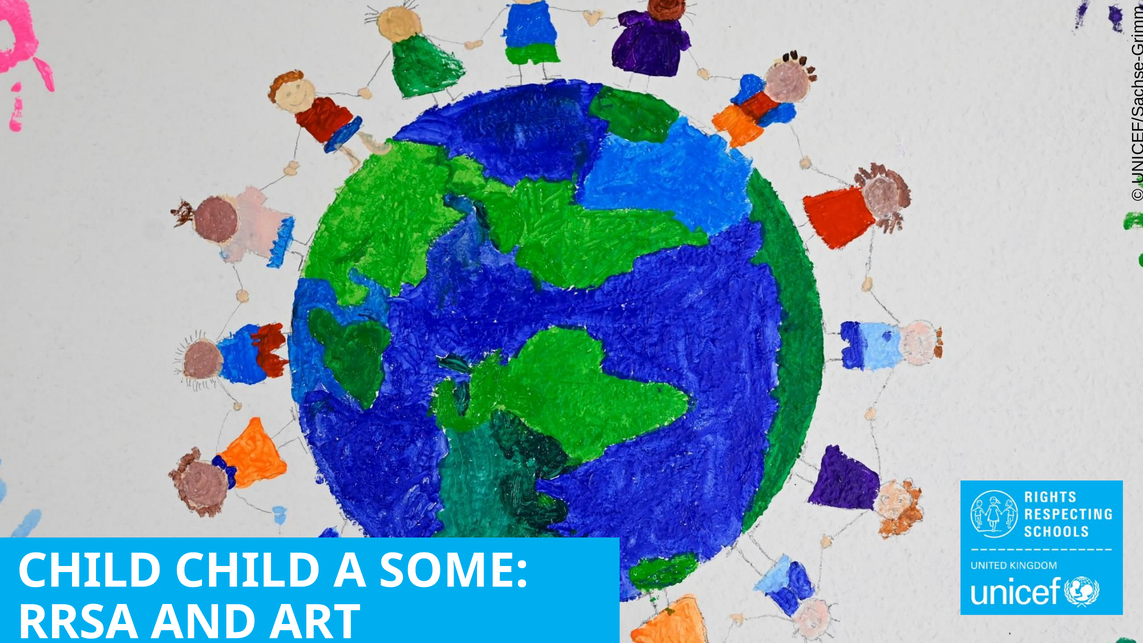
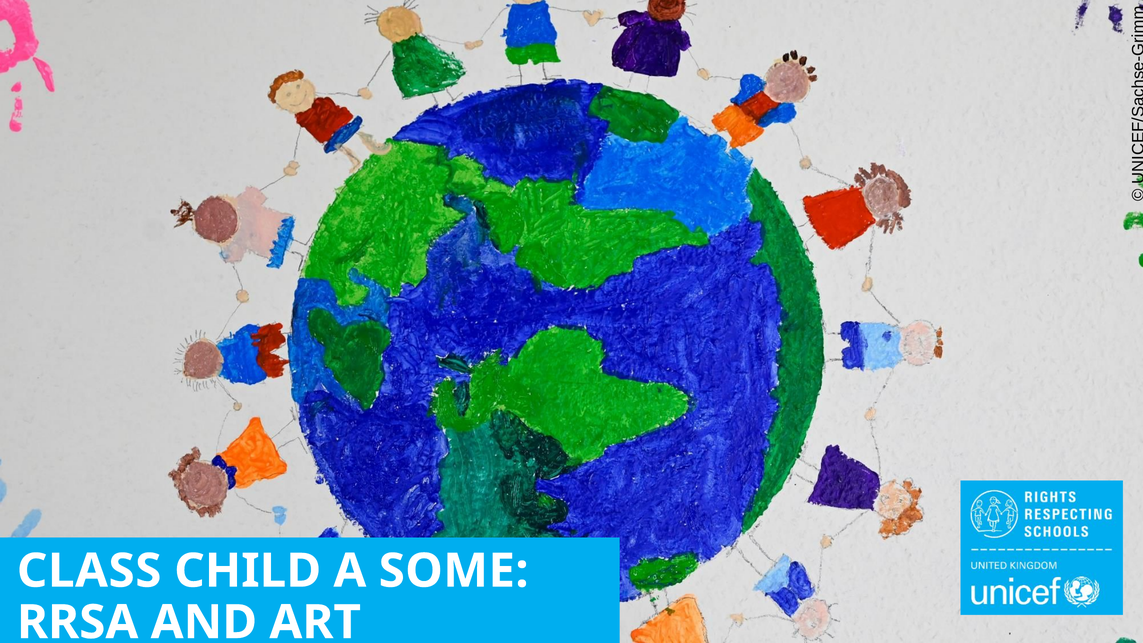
CHILD at (90, 571): CHILD -> CLASS
